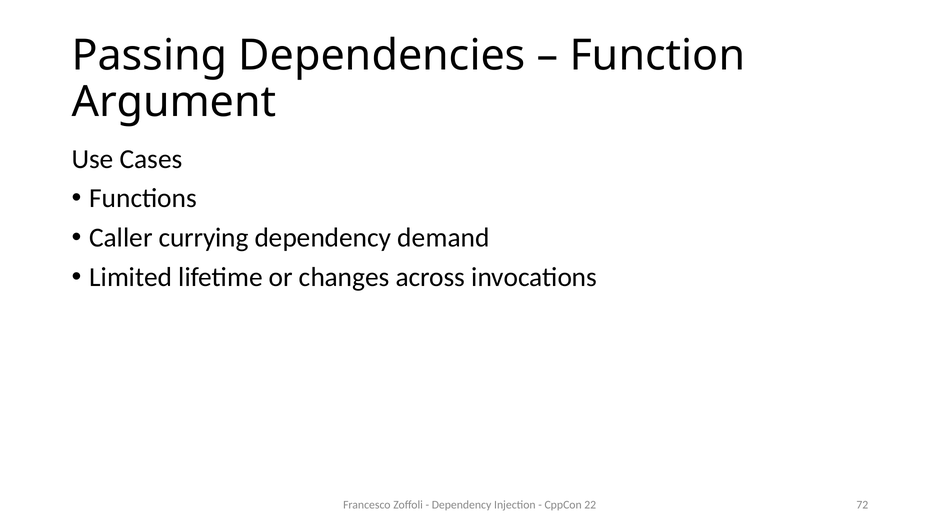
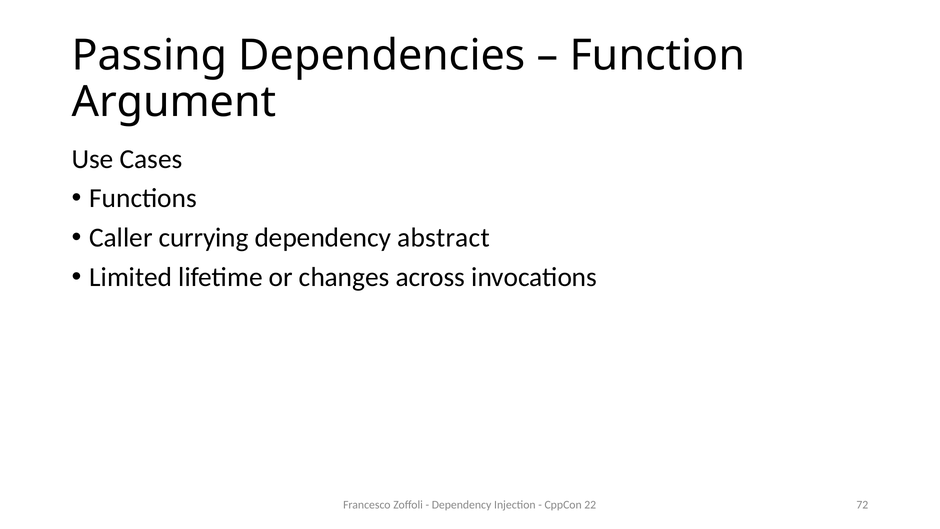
demand: demand -> abstract
